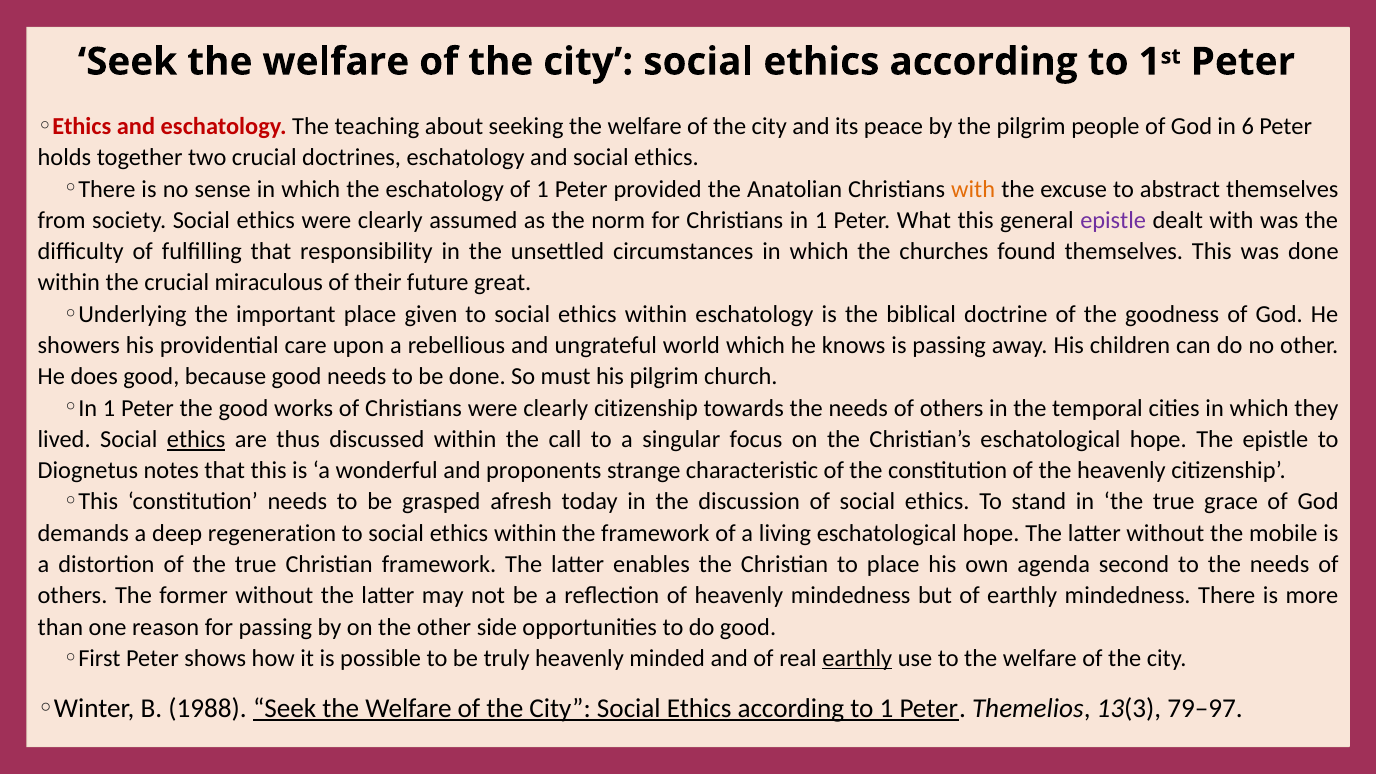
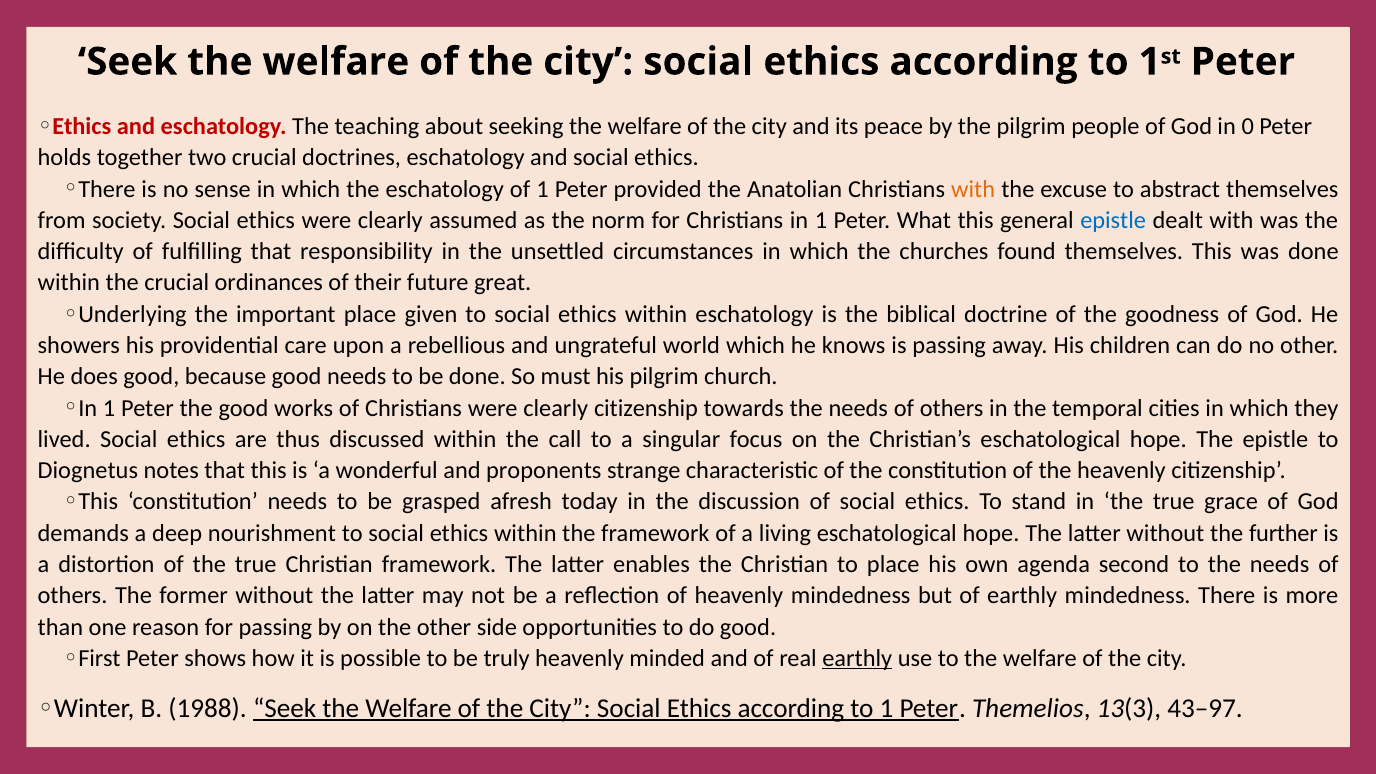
6: 6 -> 0
epistle at (1113, 220) colour: purple -> blue
miraculous: miraculous -> ordinances
ethics at (196, 439) underline: present -> none
regeneration: regeneration -> nourishment
mobile: mobile -> further
79–97: 79–97 -> 43–97
